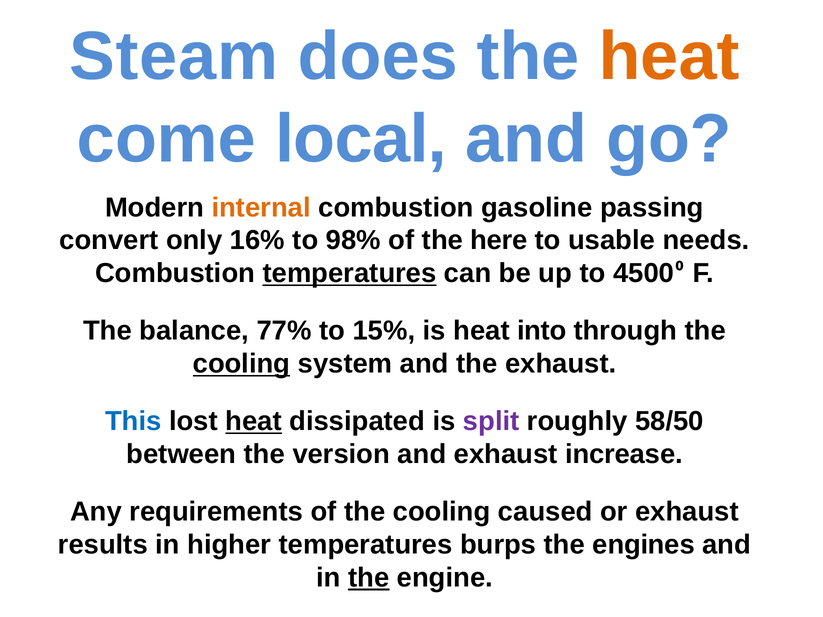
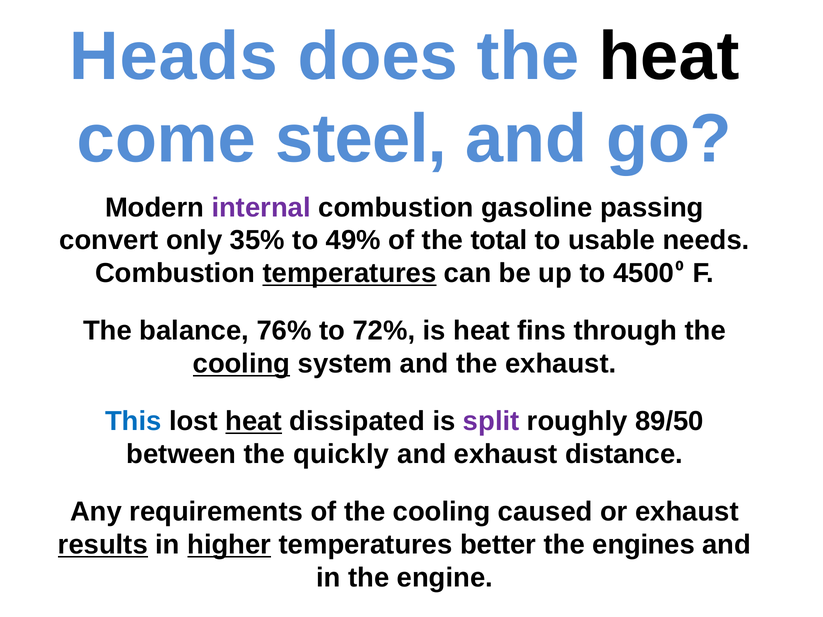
Steam: Steam -> Heads
heat at (669, 57) colour: orange -> black
local: local -> steel
internal colour: orange -> purple
16%: 16% -> 35%
98%: 98% -> 49%
here: here -> total
77%: 77% -> 76%
15%: 15% -> 72%
into: into -> fins
58/50: 58/50 -> 89/50
version: version -> quickly
increase: increase -> distance
results underline: none -> present
higher underline: none -> present
burps: burps -> better
the at (369, 578) underline: present -> none
